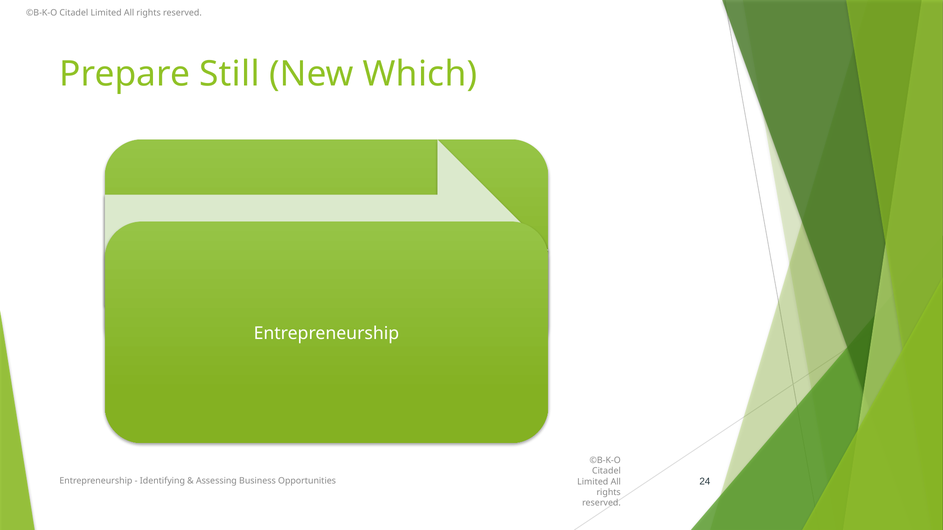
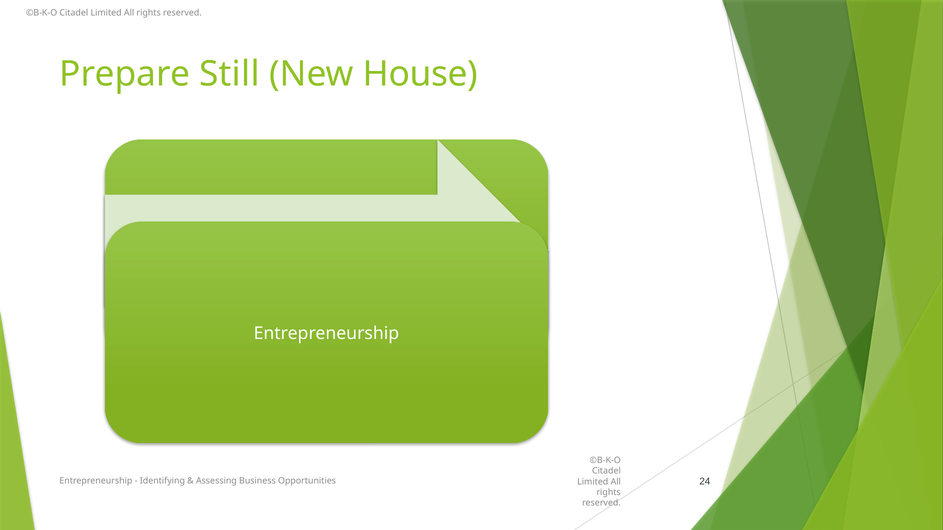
Which: Which -> House
